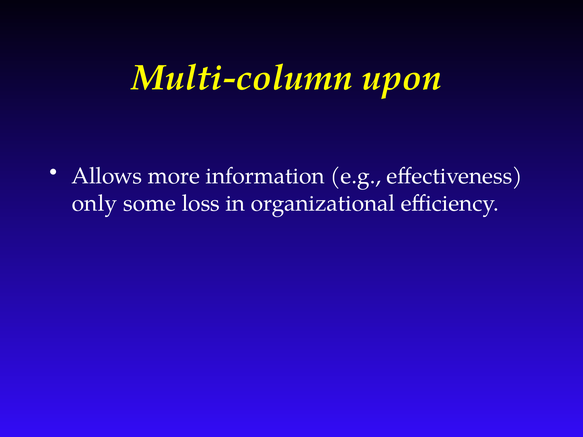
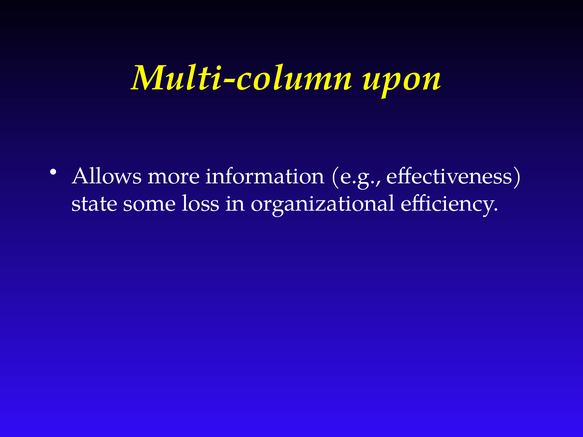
only: only -> state
